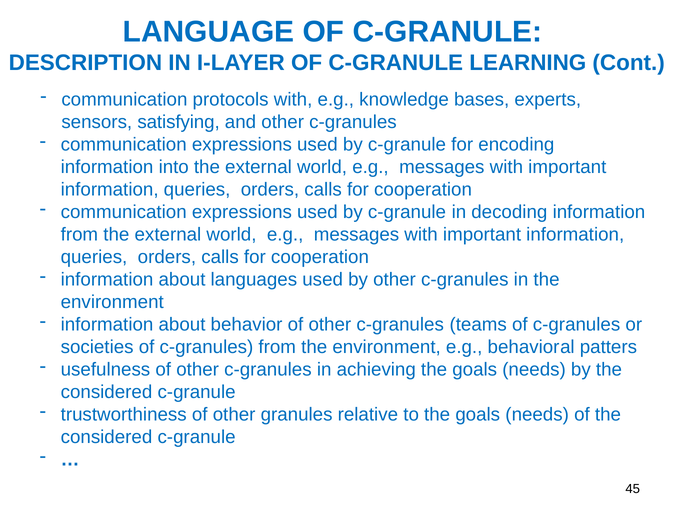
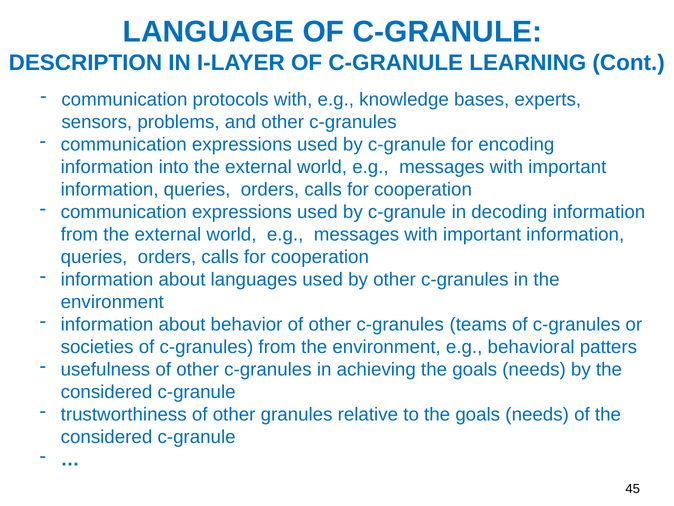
satisfying: satisfying -> problems
